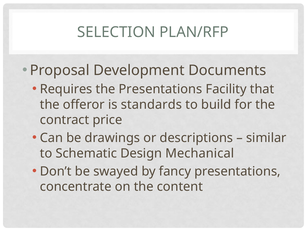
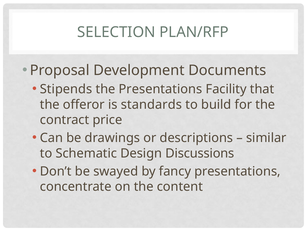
Requires: Requires -> Stipends
Mechanical: Mechanical -> Discussions
